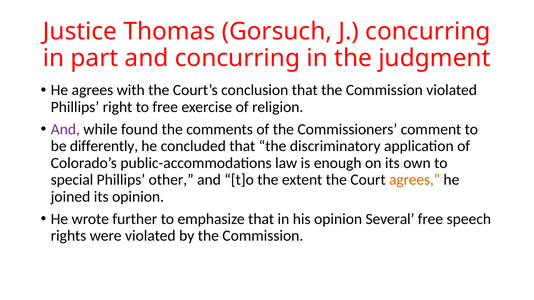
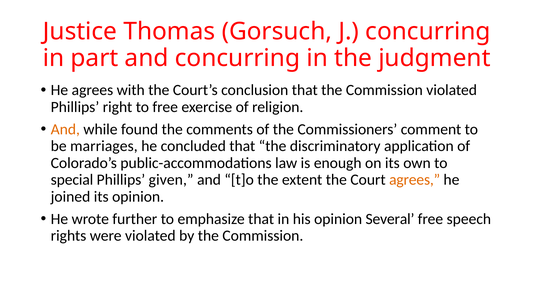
And at (65, 129) colour: purple -> orange
differently: differently -> marriages
other: other -> given
